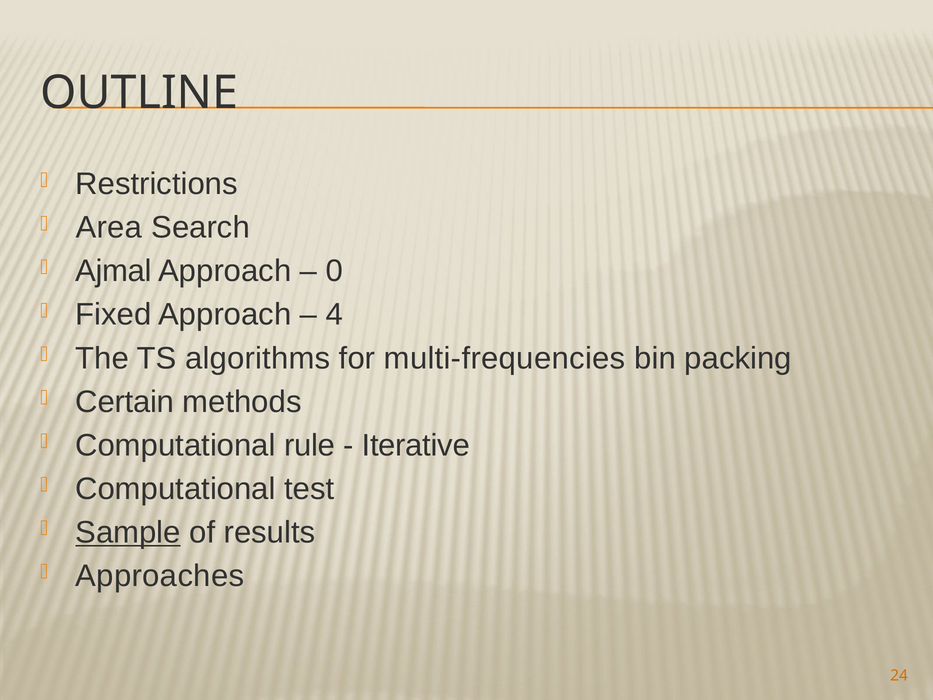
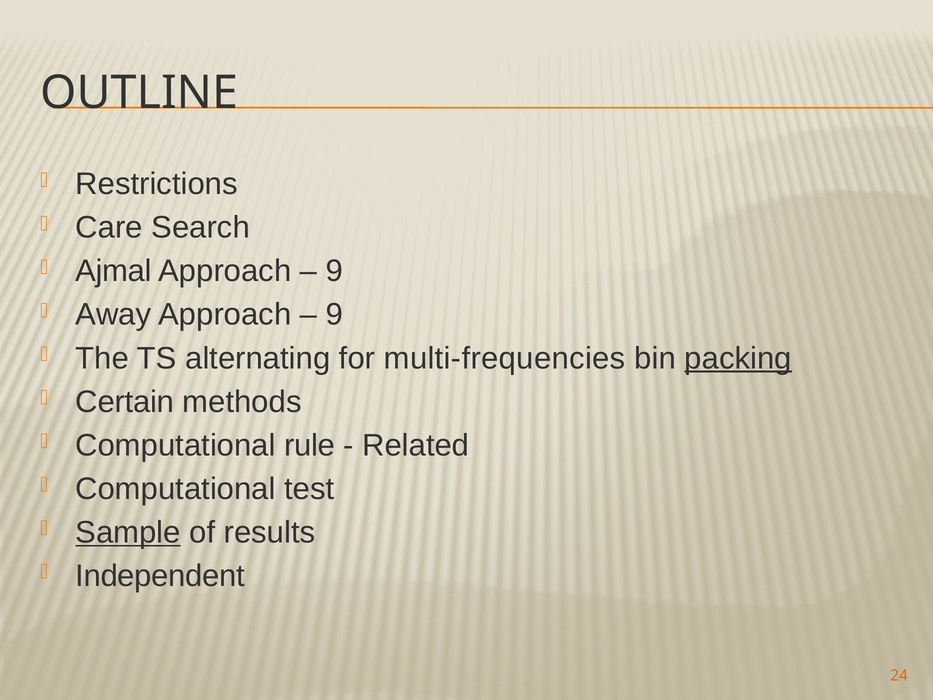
Area: Area -> Care
0 at (335, 271): 0 -> 9
Fixed: Fixed -> Away
4 at (335, 315): 4 -> 9
algorithms: algorithms -> alternating
packing underline: none -> present
Iterative: Iterative -> Related
Approaches: Approaches -> Independent
